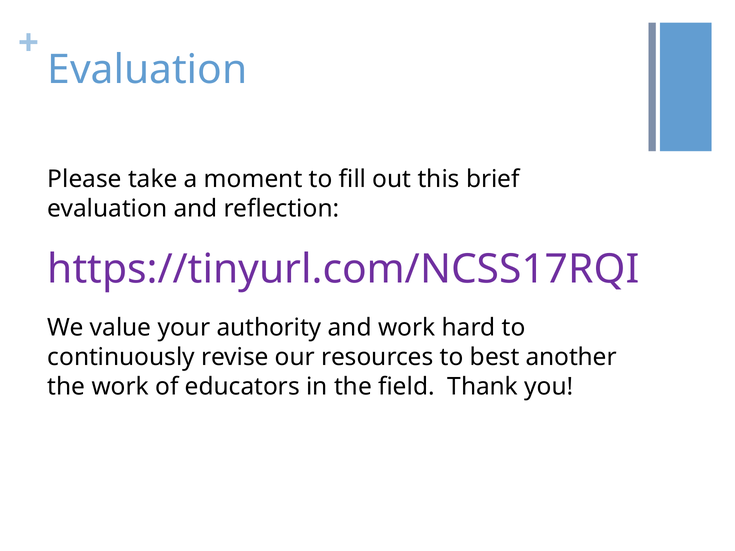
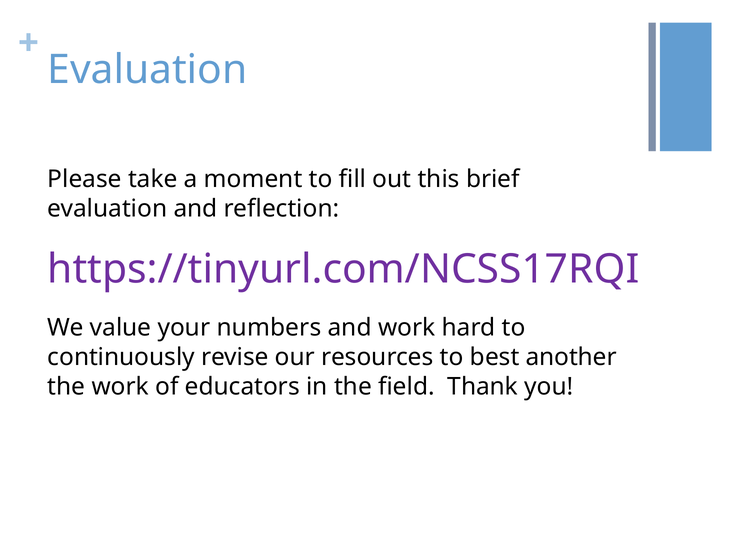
authority: authority -> numbers
